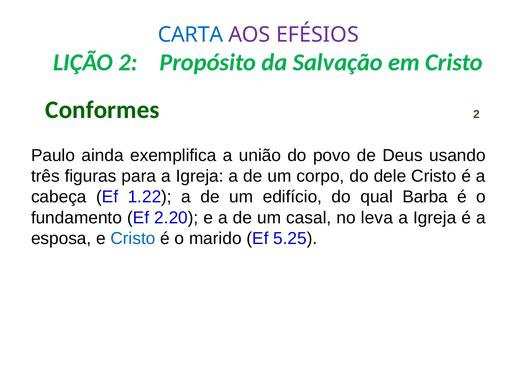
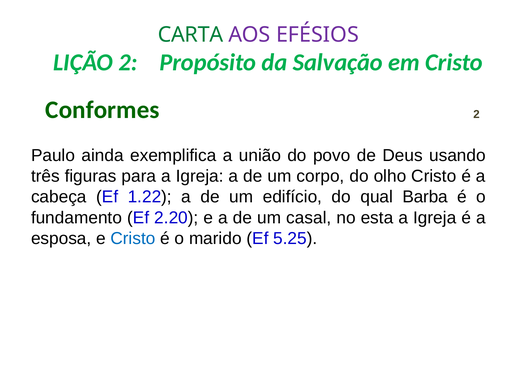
CARTA colour: blue -> green
dele: dele -> olho
leva: leva -> esta
